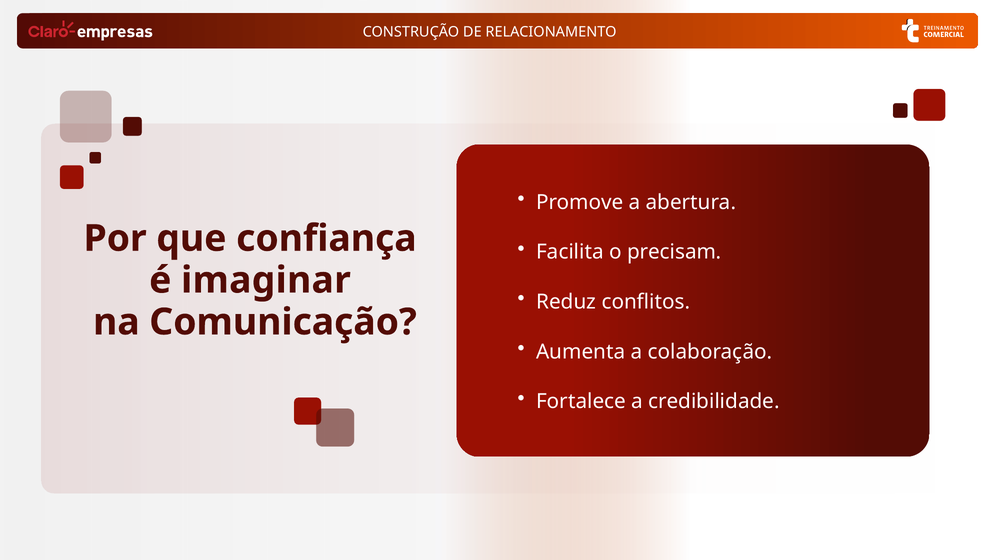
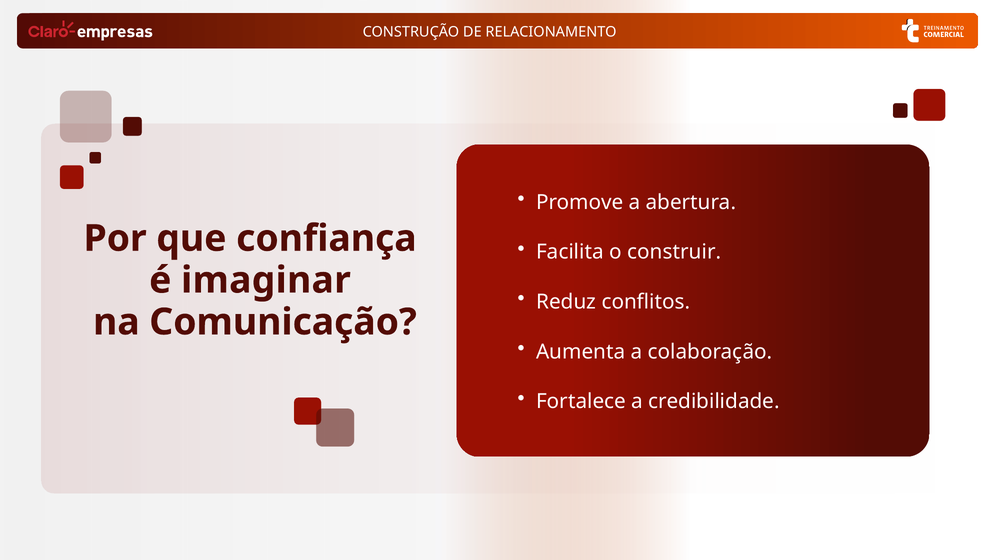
precisam: precisam -> construir
